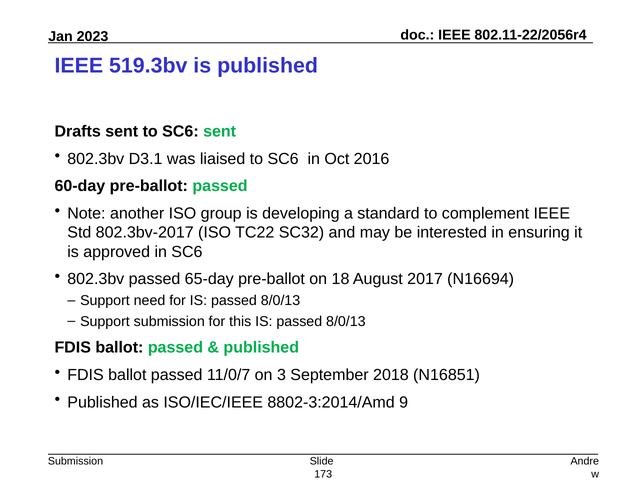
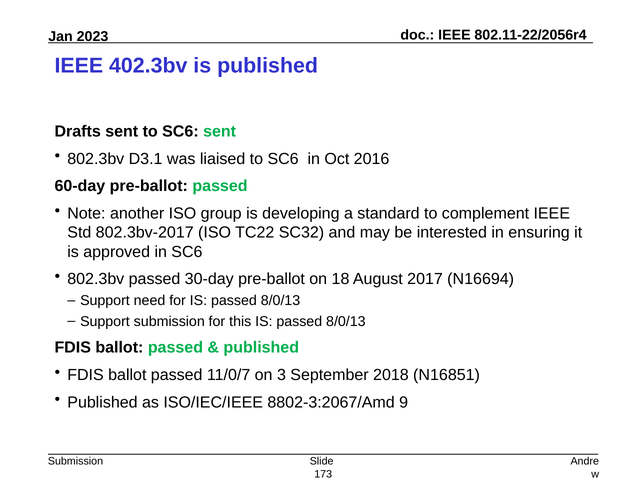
519.3bv: 519.3bv -> 402.3bv
65-day: 65-day -> 30-day
8802-3:2014/Amd: 8802-3:2014/Amd -> 8802-3:2067/Amd
